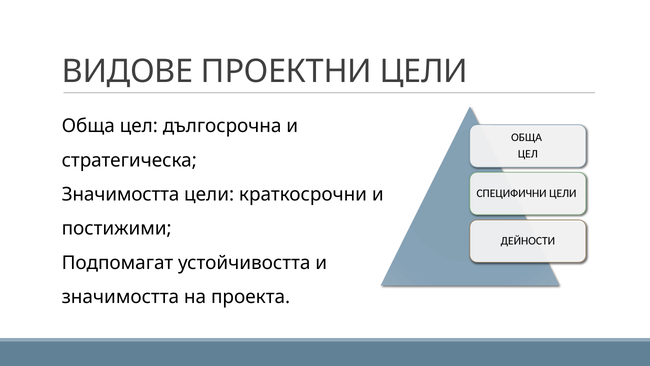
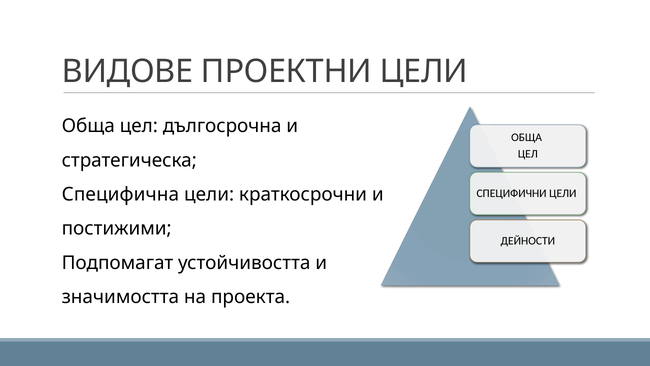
Значимостта at (121, 194): Значимостта -> Специфична
